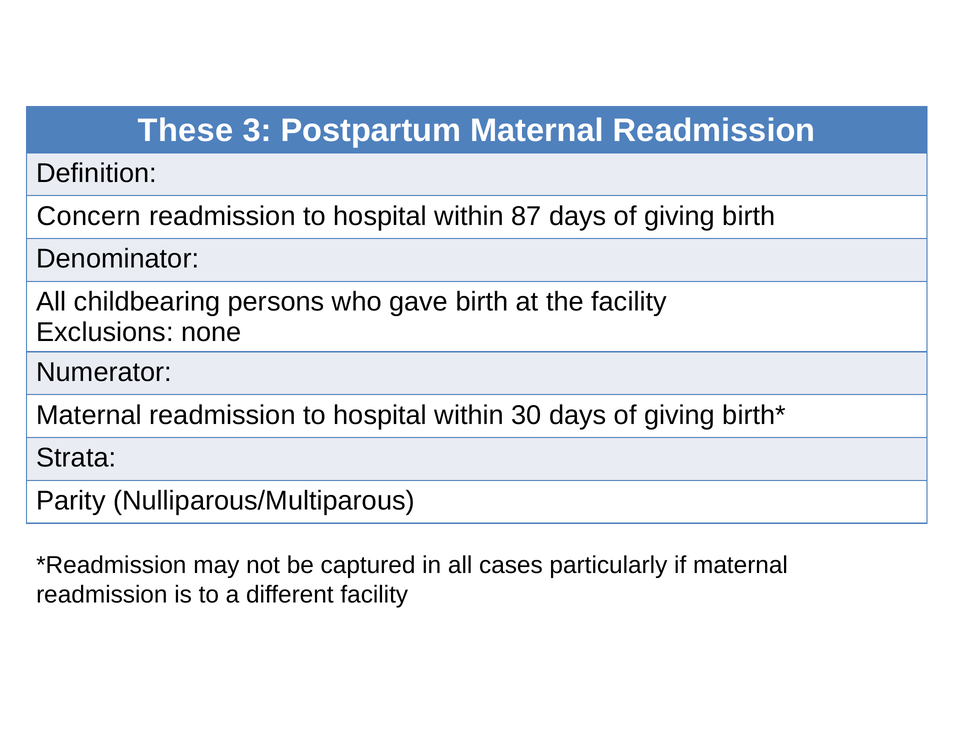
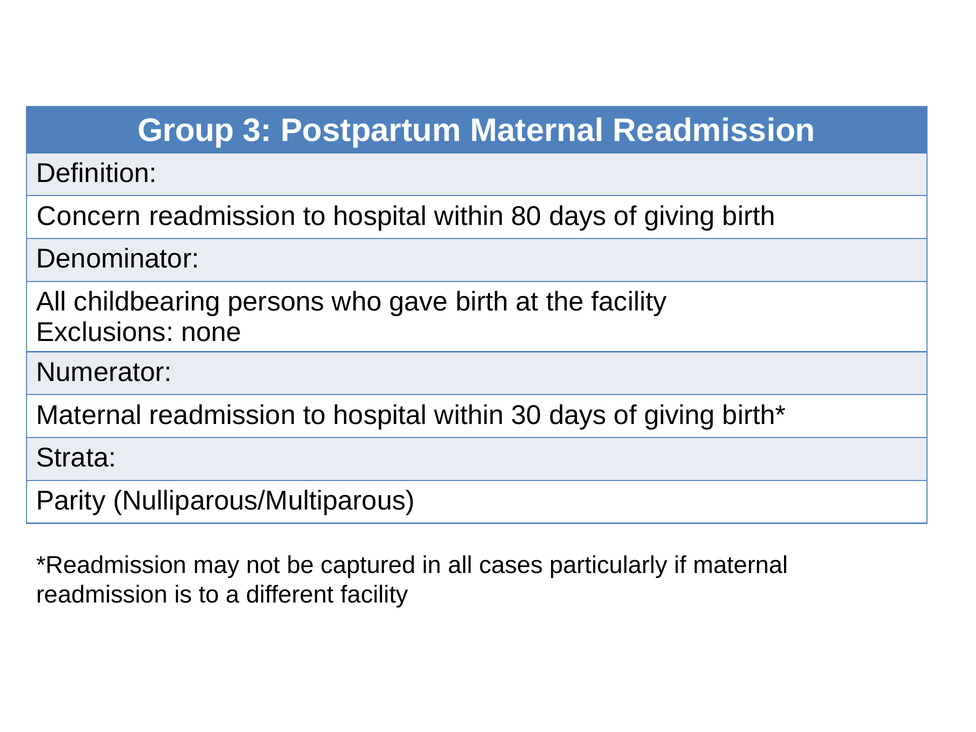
These: These -> Group
87: 87 -> 80
